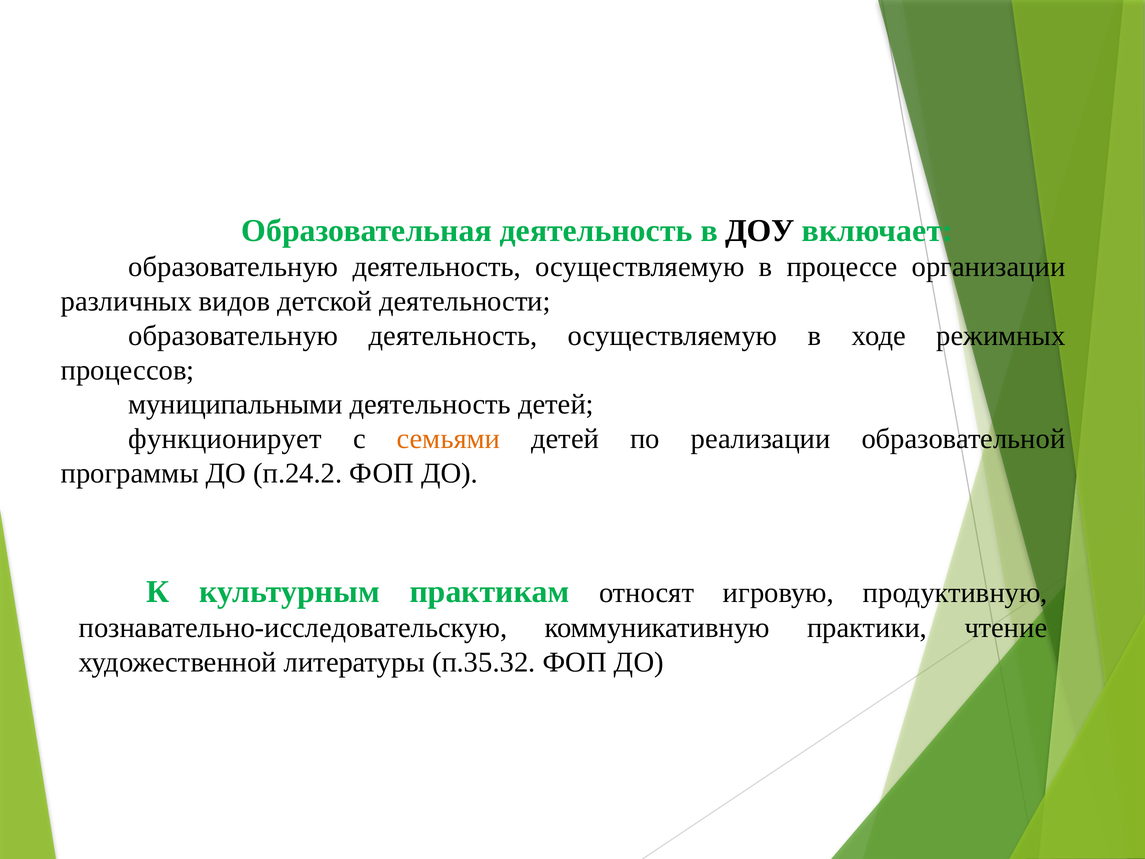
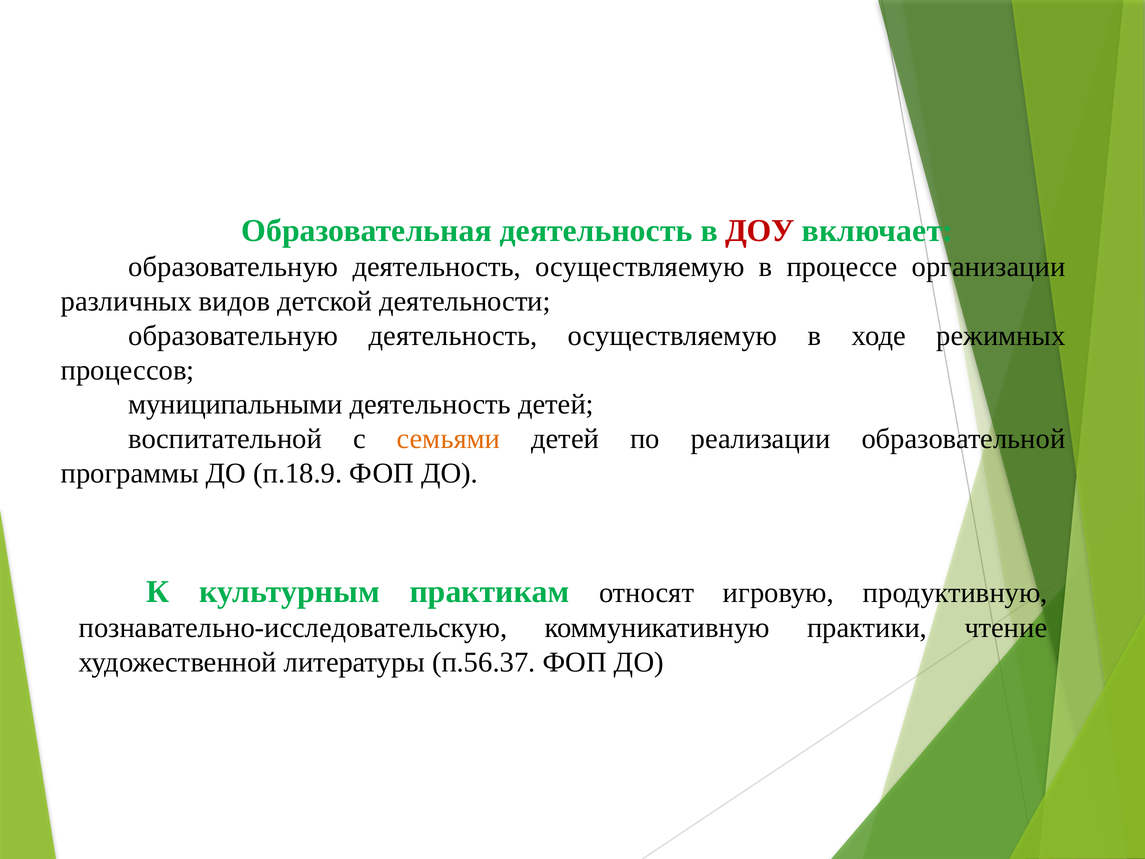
ДОУ colour: black -> red
функционирует: функционирует -> воспитательной
п.24.2: п.24.2 -> п.18.9
п.35.32: п.35.32 -> п.56.37
